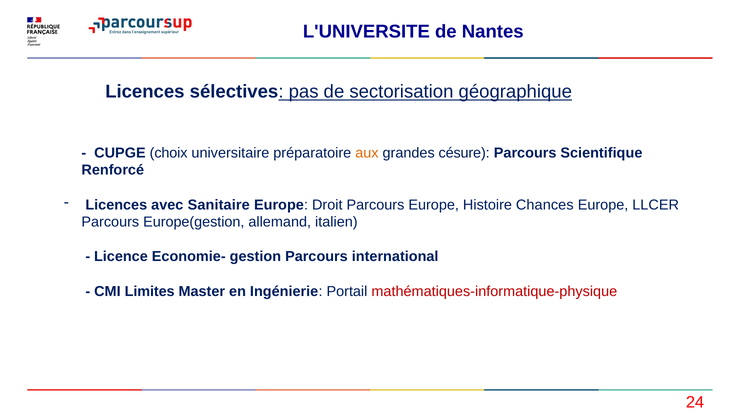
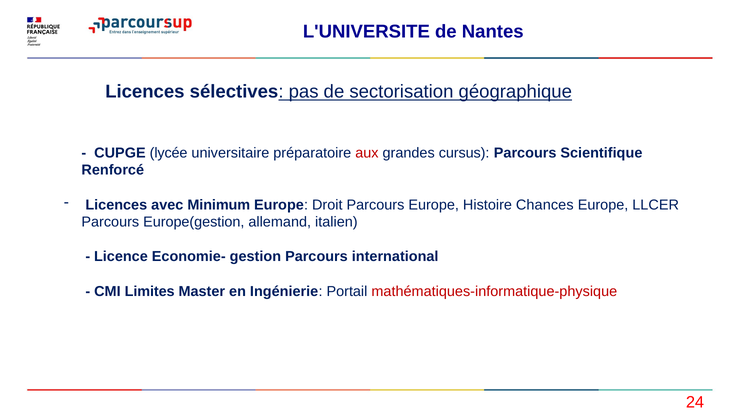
choix: choix -> lycée
aux colour: orange -> red
césure: césure -> cursus
Sanitaire: Sanitaire -> Minimum
